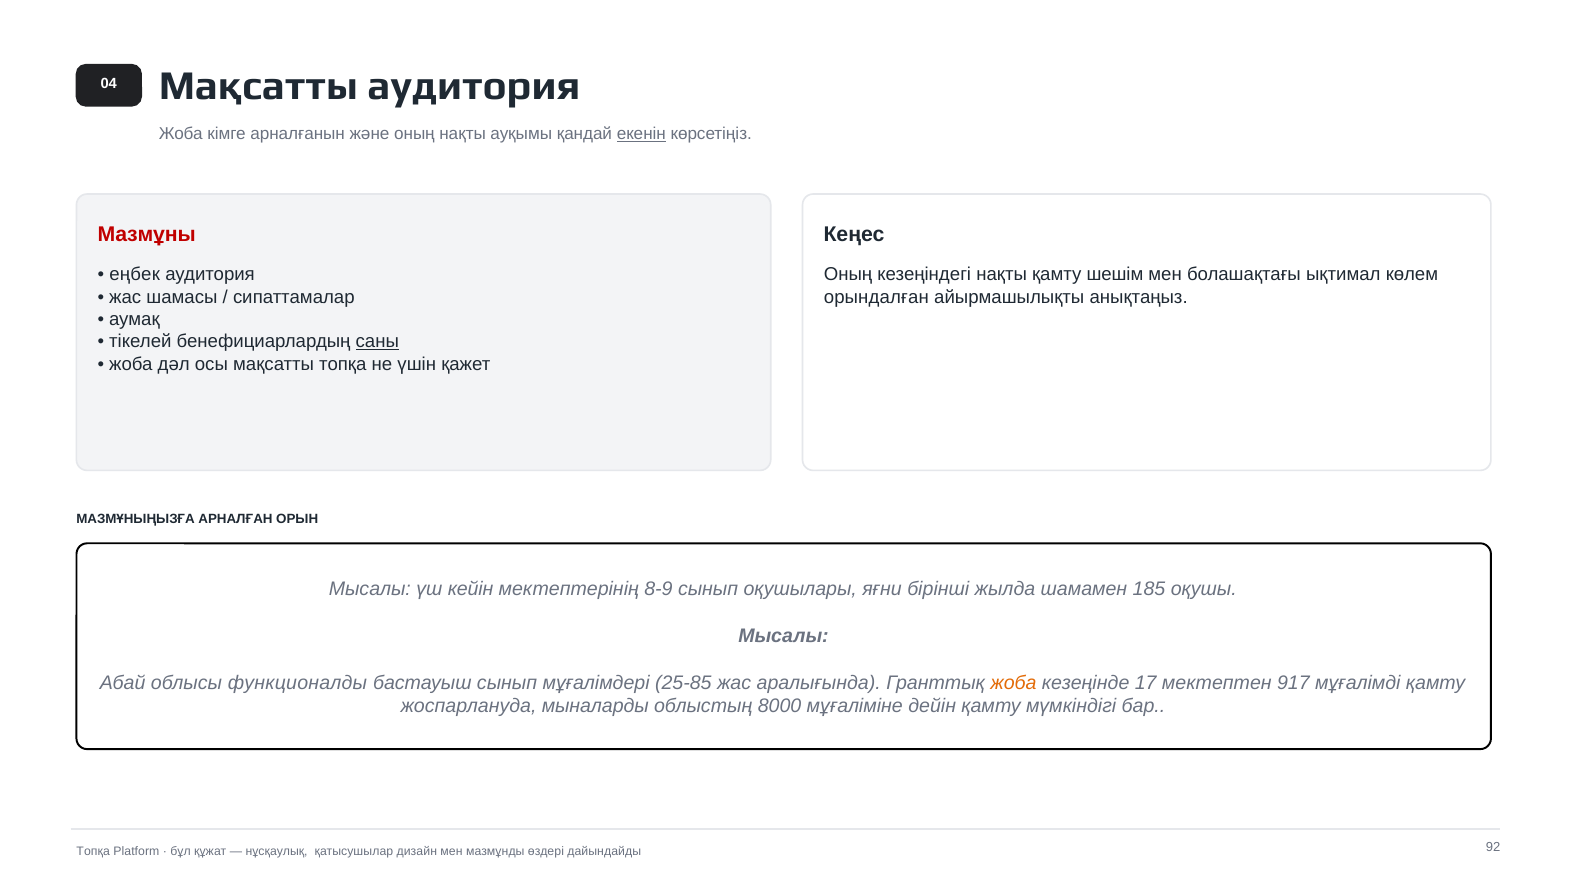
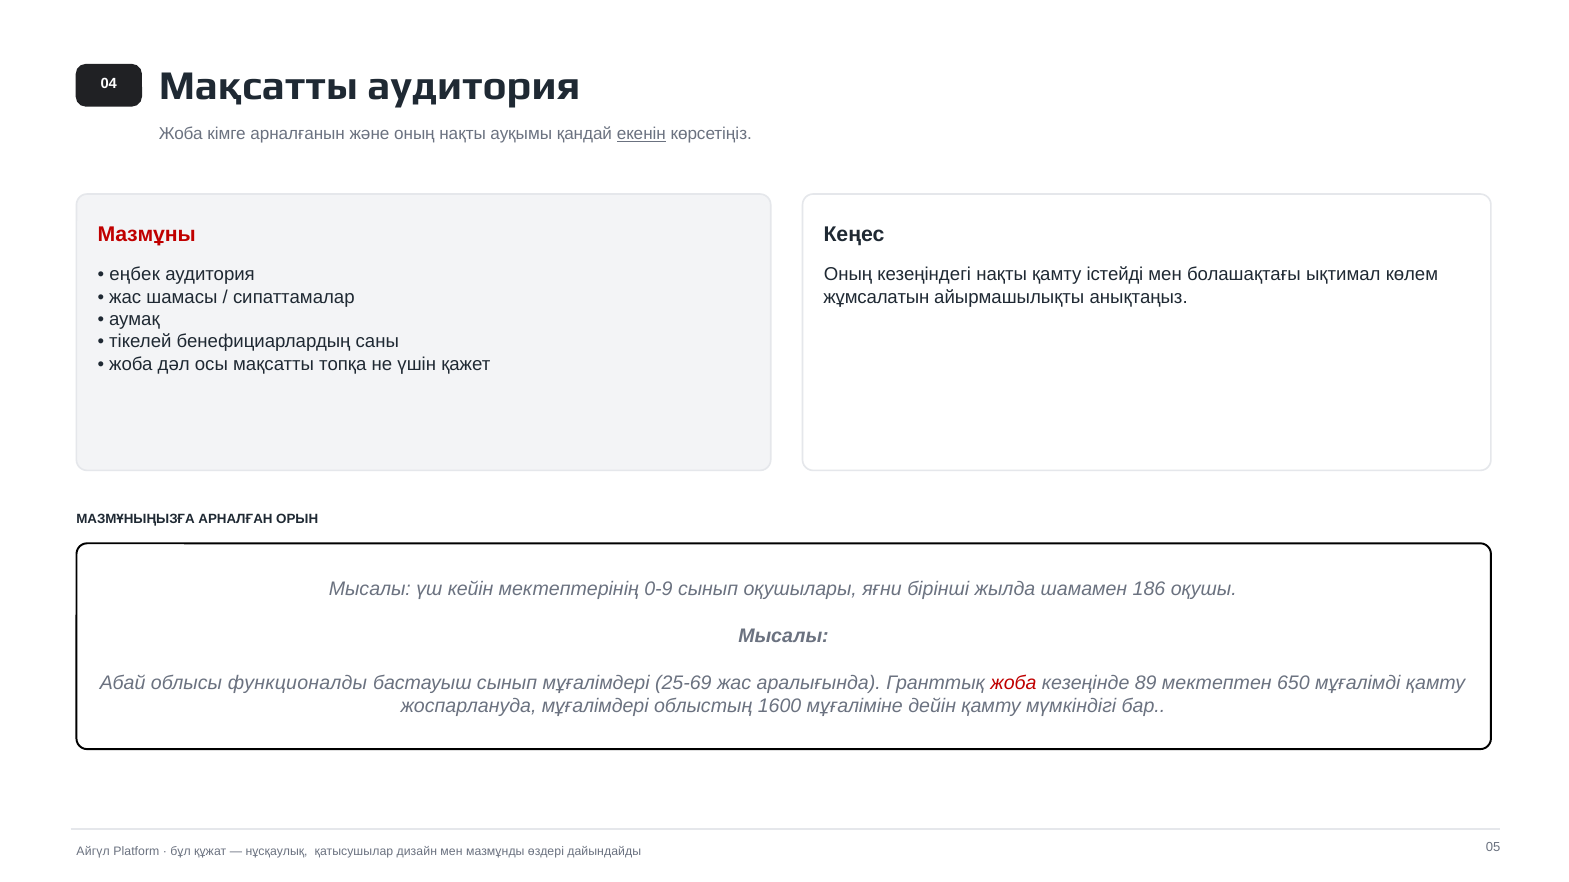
шешім: шешім -> істейді
орындалған: орындалған -> жұмсалатын
саны underline: present -> none
8-9: 8-9 -> 0-9
185: 185 -> 186
25-85: 25-85 -> 25-69
жоба at (1013, 683) colour: orange -> red
17: 17 -> 89
917: 917 -> 650
жоспарлануда мыналарды: мыналарды -> мұғалімдері
8000: 8000 -> 1600
Топқа at (93, 852): Топқа -> Айгүл
92: 92 -> 05
